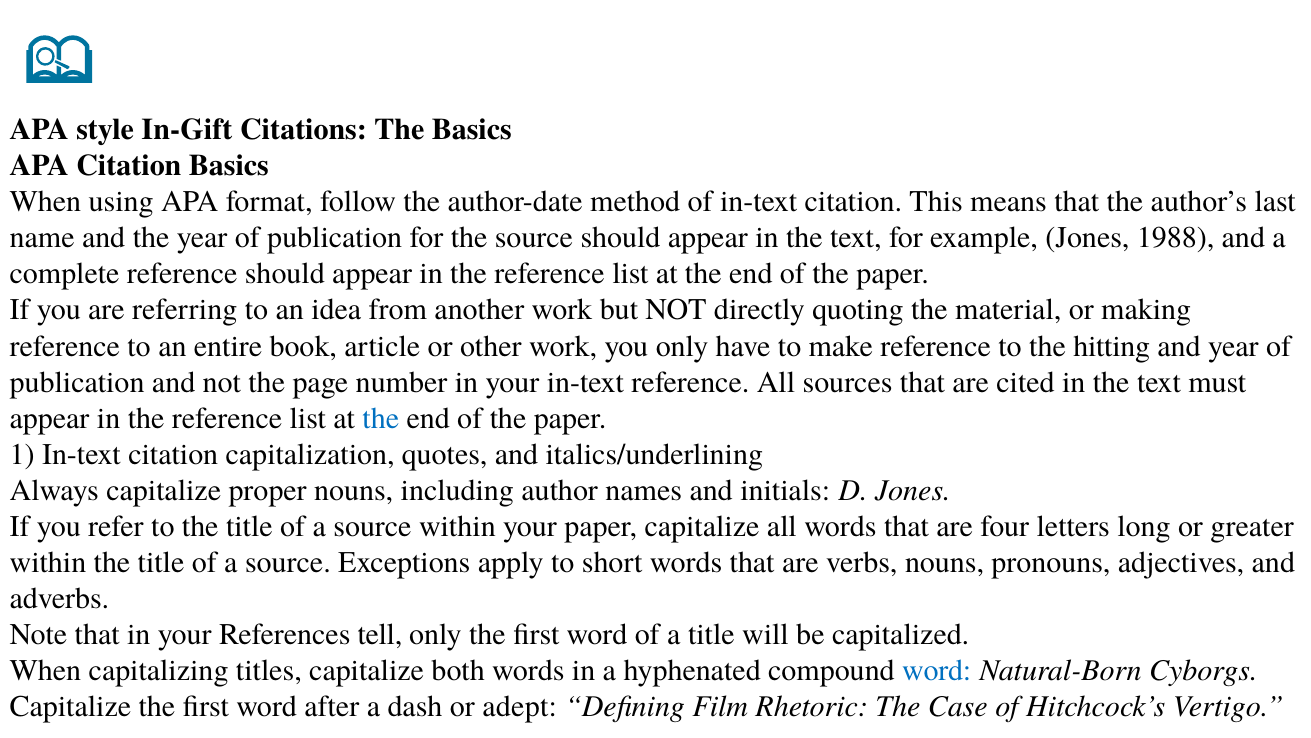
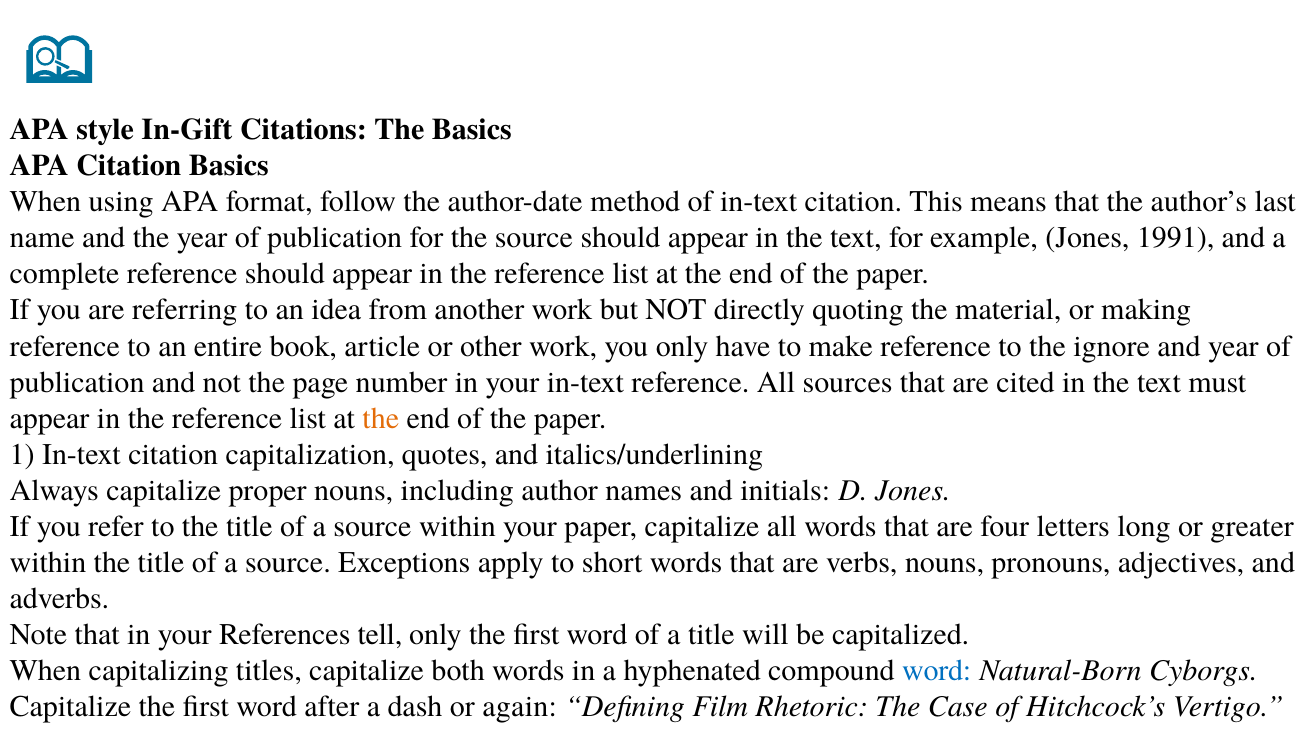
1988: 1988 -> 1991
hitting: hitting -> ignore
the at (381, 418) colour: blue -> orange
adept: adept -> again
